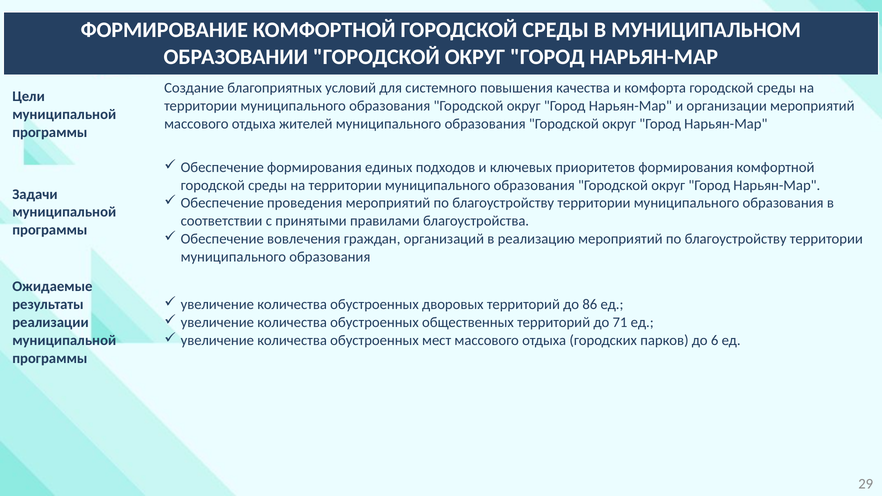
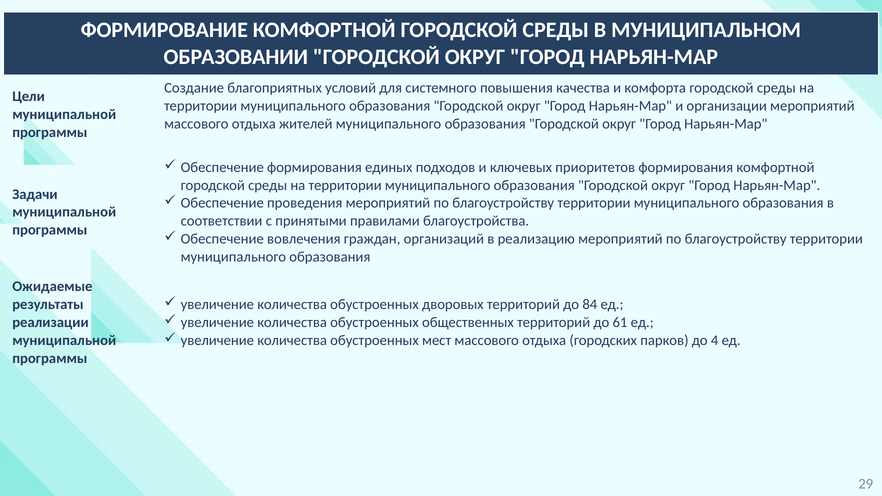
86: 86 -> 84
71: 71 -> 61
6: 6 -> 4
